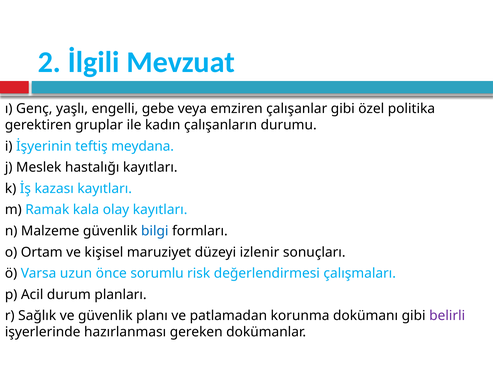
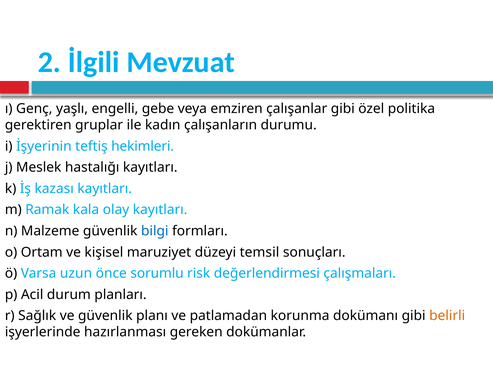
meydana: meydana -> hekimleri
izlenir: izlenir -> temsil
belirli colour: purple -> orange
